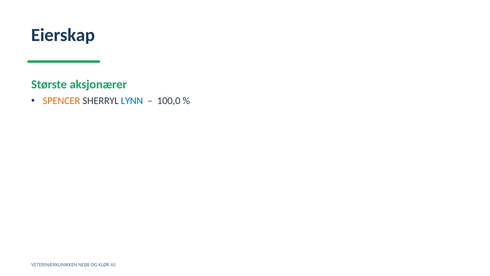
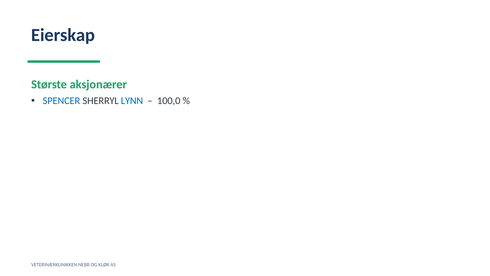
SPENCER colour: orange -> blue
